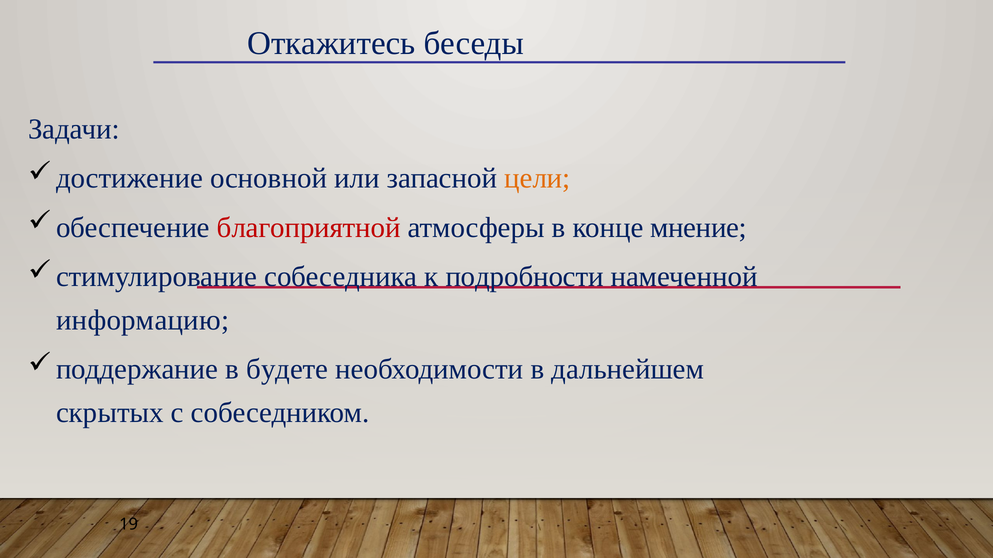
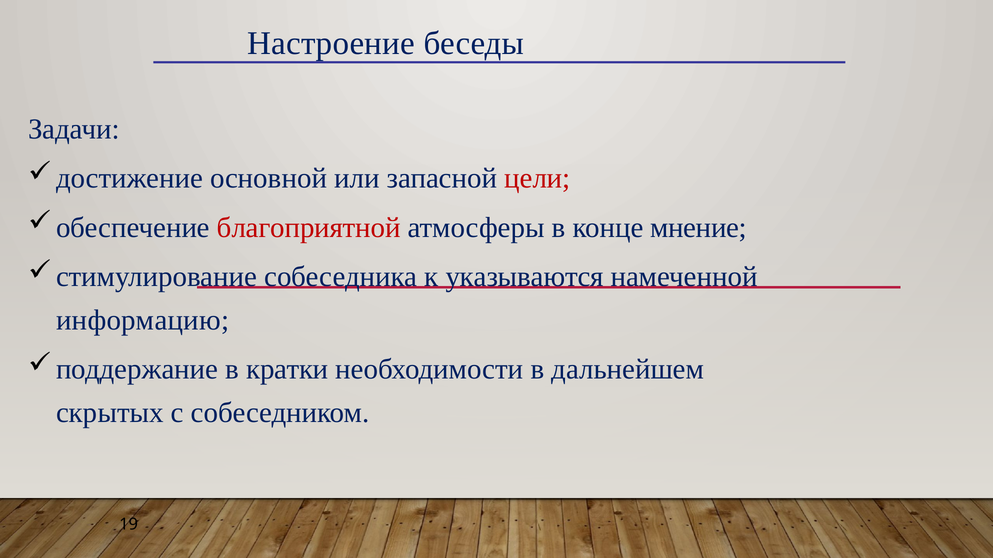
Откажитесь: Откажитесь -> Настроение
цели colour: orange -> red
подробности: подробности -> указываются
будете: будете -> кратки
